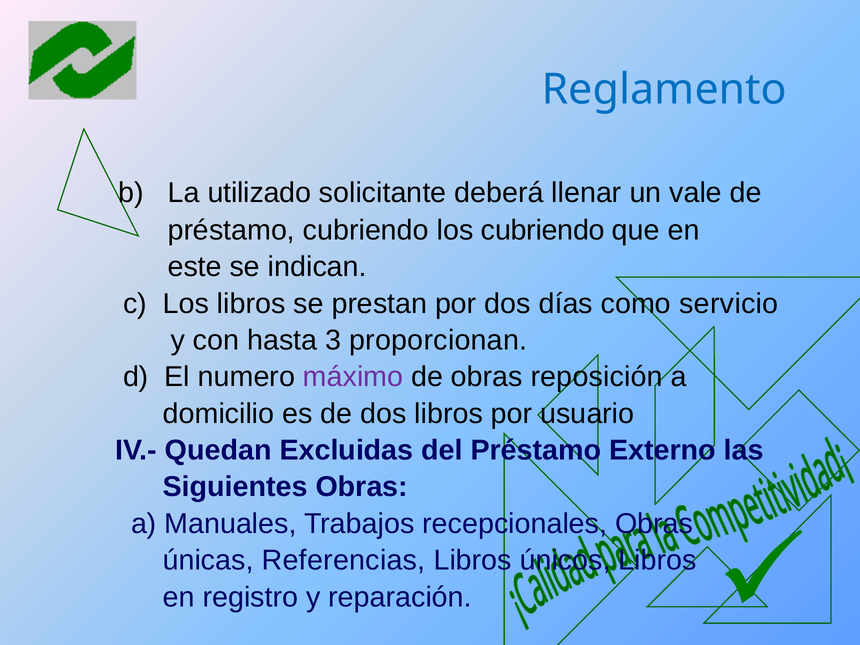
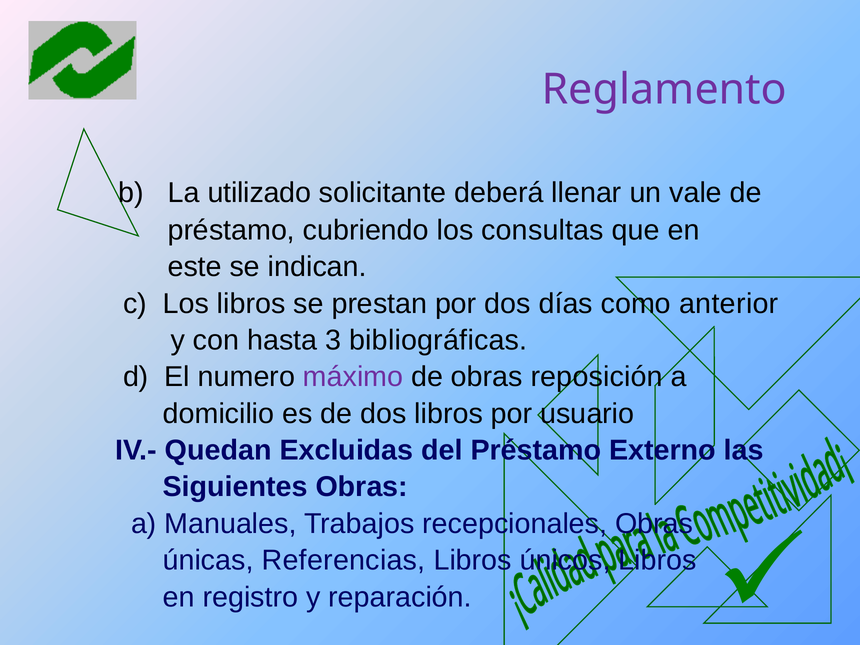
Reglamento colour: blue -> purple
los cubriendo: cubriendo -> consultas
servicio: servicio -> anterior
proporcionan: proporcionan -> bibliográficas
